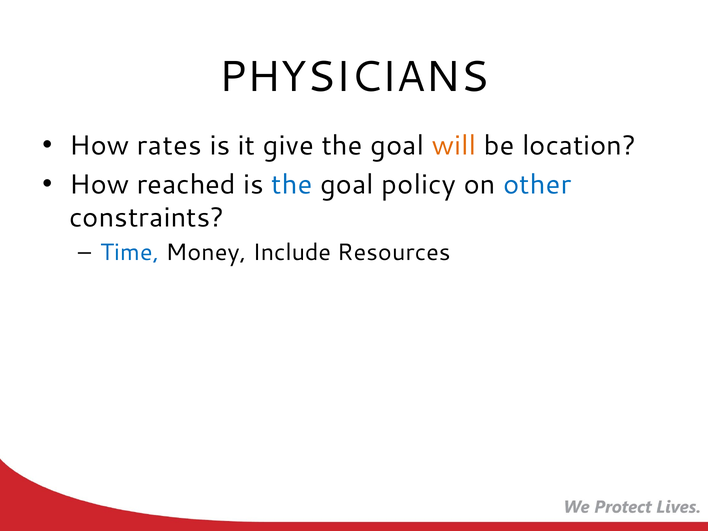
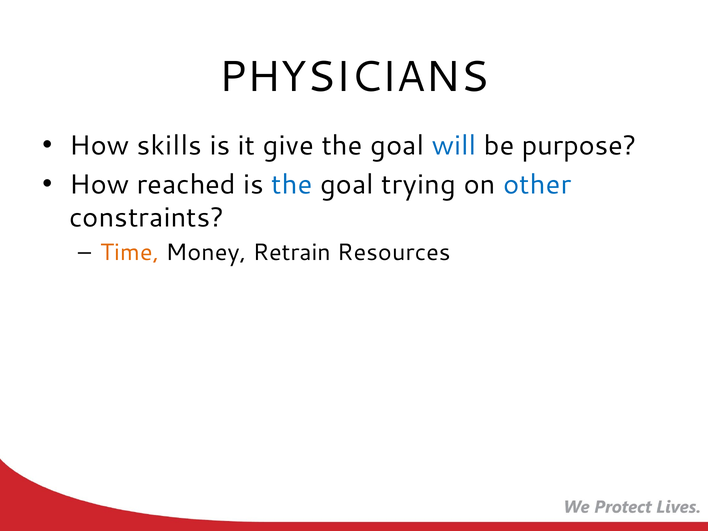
rates: rates -> skills
will colour: orange -> blue
location: location -> purpose
policy: policy -> trying
Time colour: blue -> orange
Include: Include -> Retrain
